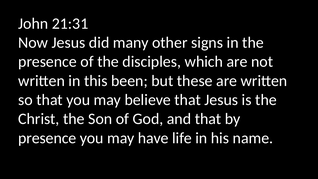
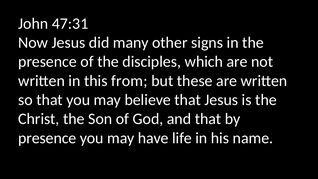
21:31: 21:31 -> 47:31
been: been -> from
